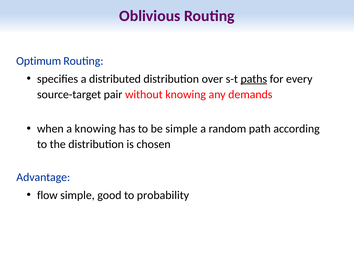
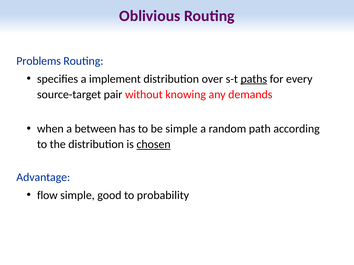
Optimum: Optimum -> Problems
distributed: distributed -> implement
a knowing: knowing -> between
chosen underline: none -> present
